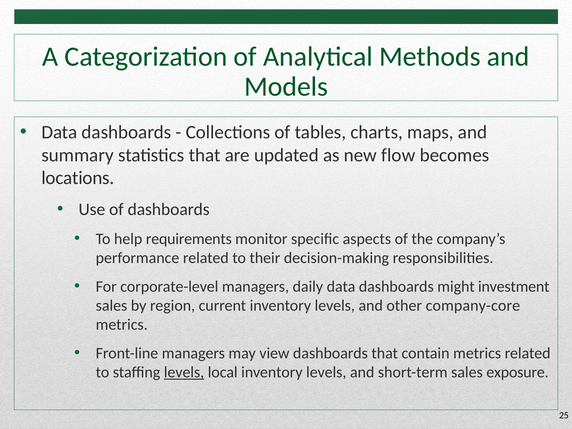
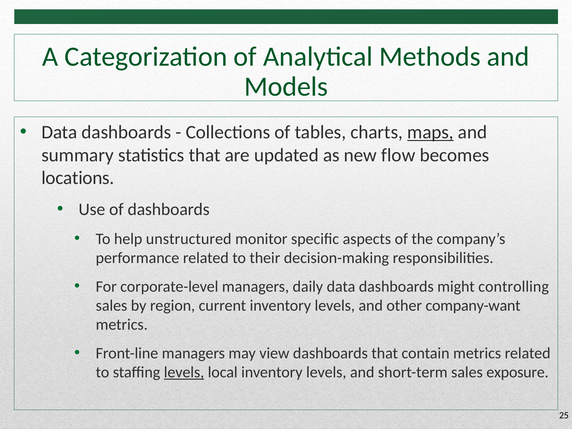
maps underline: none -> present
requirements: requirements -> unstructured
investment: investment -> controlling
company-core: company-core -> company-want
